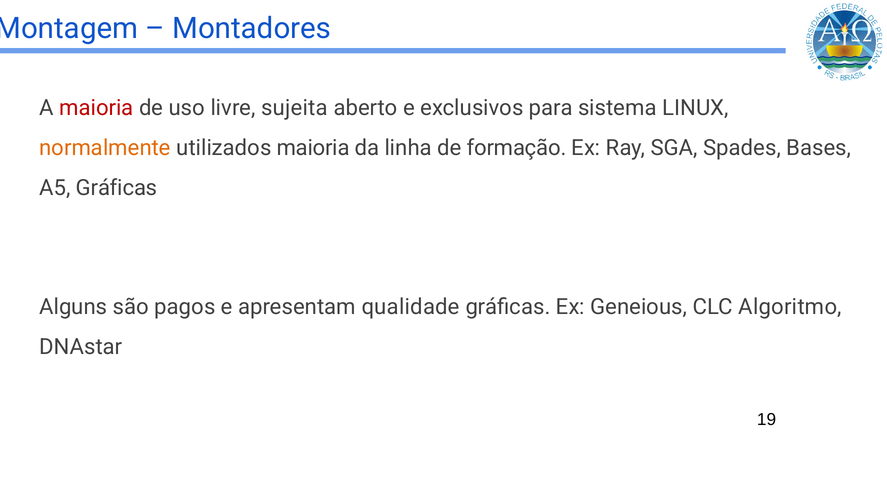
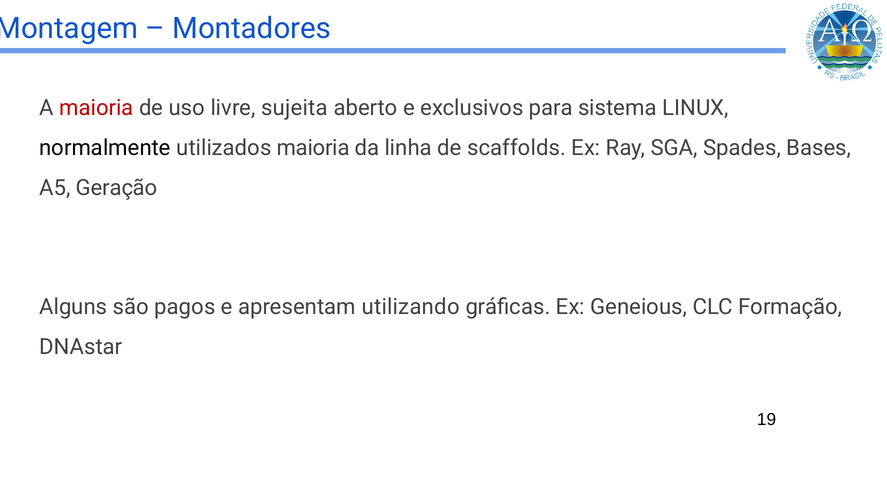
normalmente colour: orange -> black
formação: formação -> scaffolds
A5 Gráficas: Gráficas -> Geração
qualidade: qualidade -> utilizando
Algoritmo: Algoritmo -> Formação
